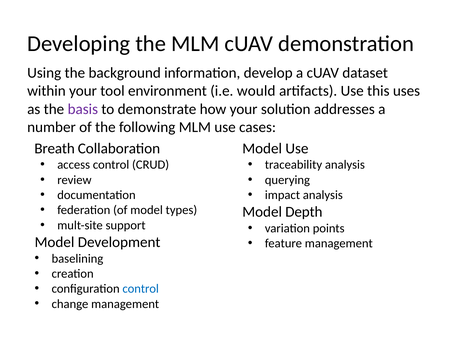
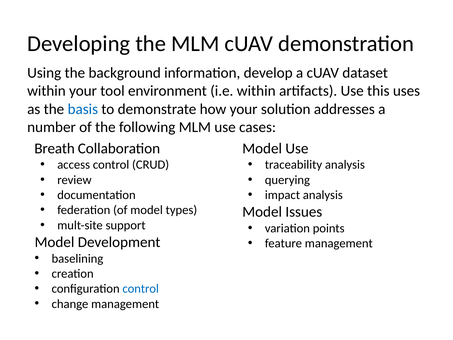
i.e would: would -> within
basis colour: purple -> blue
Depth: Depth -> Issues
